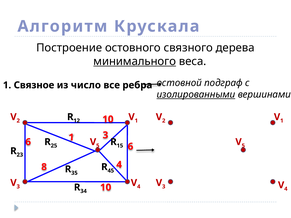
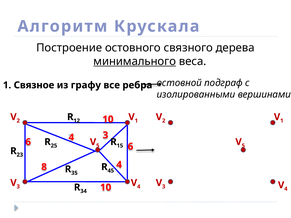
число: число -> графу
изолированными underline: present -> none
6 1: 1 -> 4
